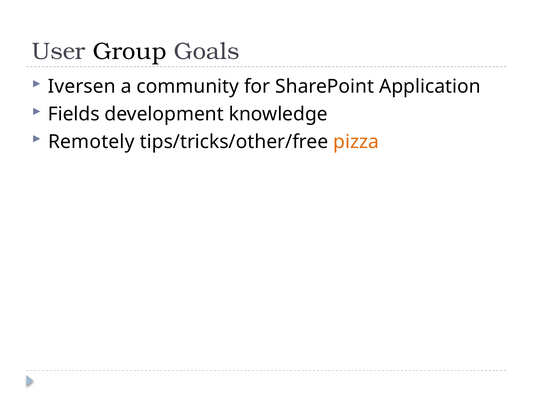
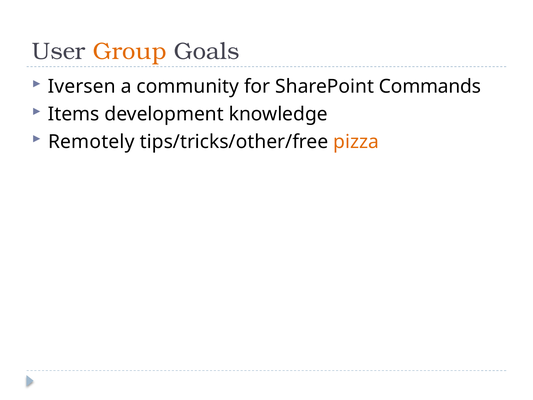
Group colour: black -> orange
Application: Application -> Commands
Fields: Fields -> Items
